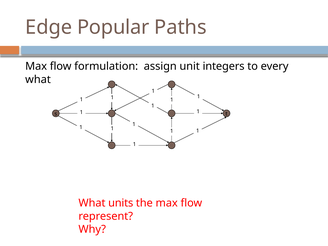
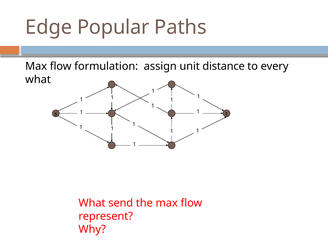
integers: integers -> distance
units: units -> send
